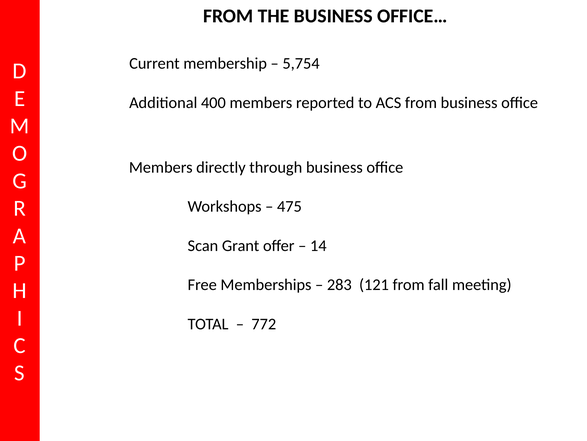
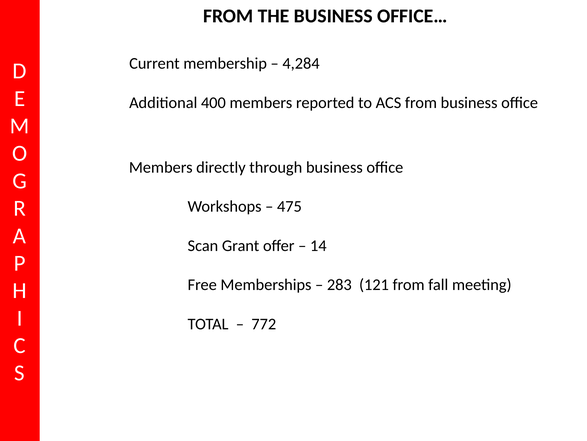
5,754: 5,754 -> 4,284
